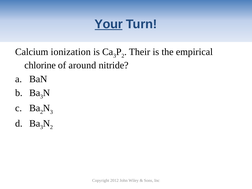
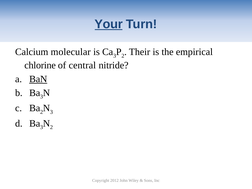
ionization: ionization -> molecular
around: around -> central
BaN underline: none -> present
